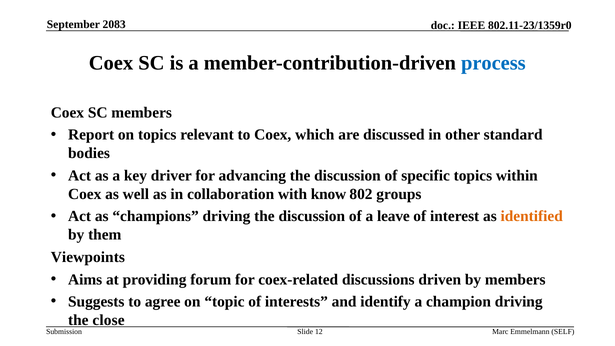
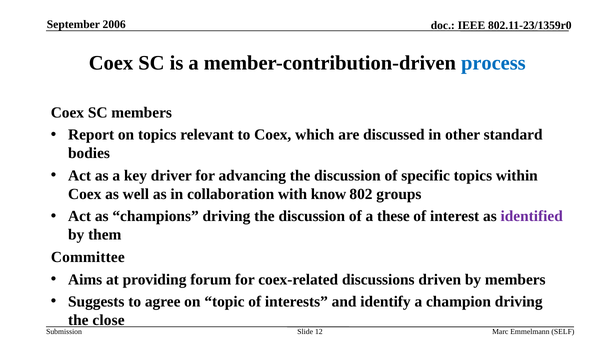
2083: 2083 -> 2006
leave: leave -> these
identified colour: orange -> purple
Viewpoints: Viewpoints -> Committee
